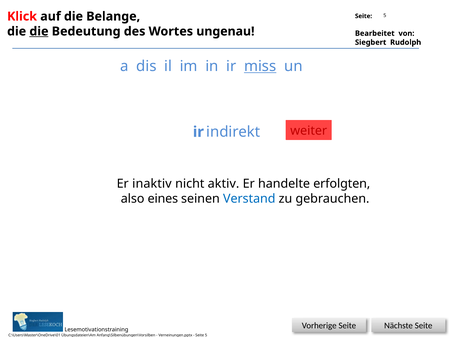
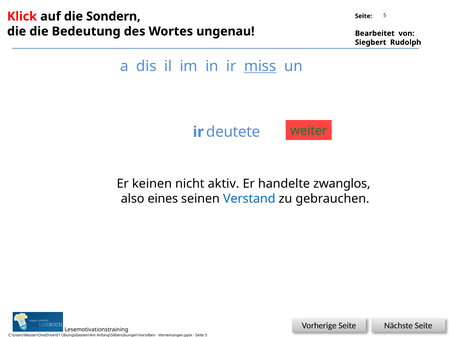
Belange: Belange -> Sondern
die at (39, 31) underline: present -> none
indirekt: indirekt -> deutete
weiter colour: red -> green
inaktiv: inaktiv -> keinen
erfolgten: erfolgten -> zwanglos
